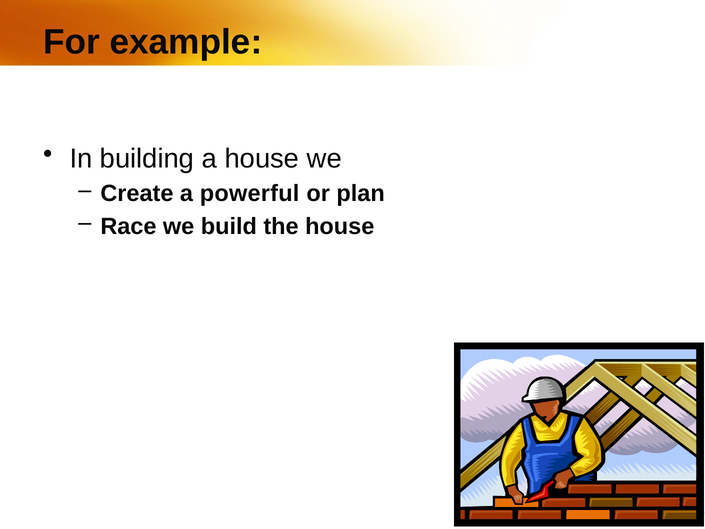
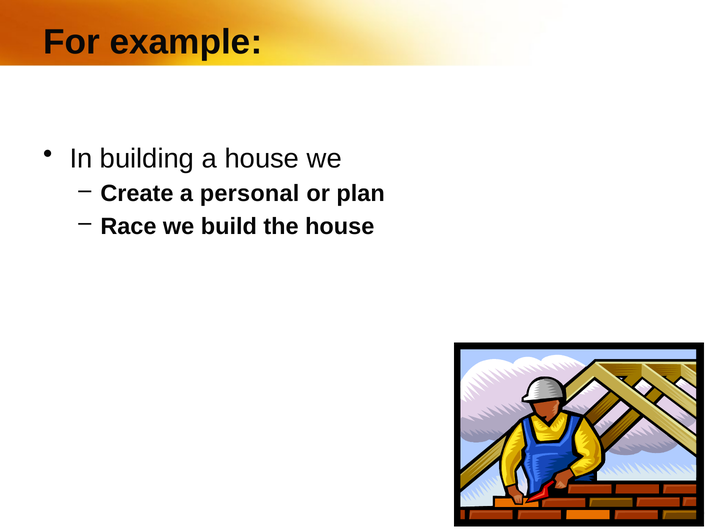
powerful: powerful -> personal
